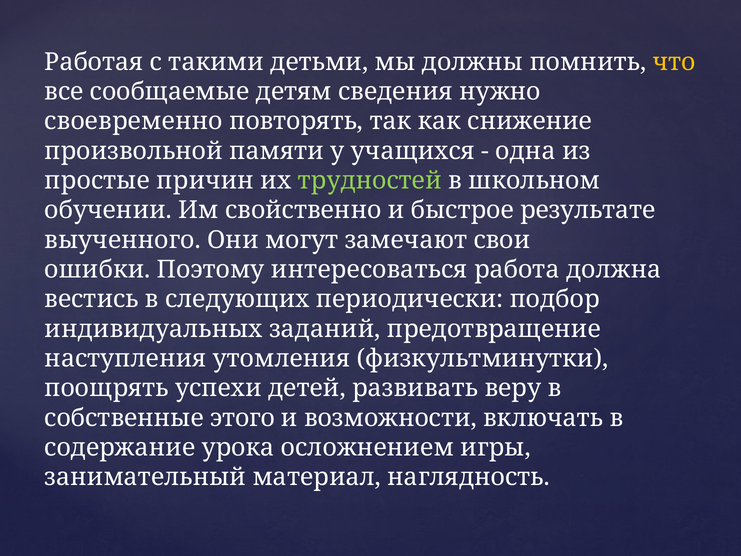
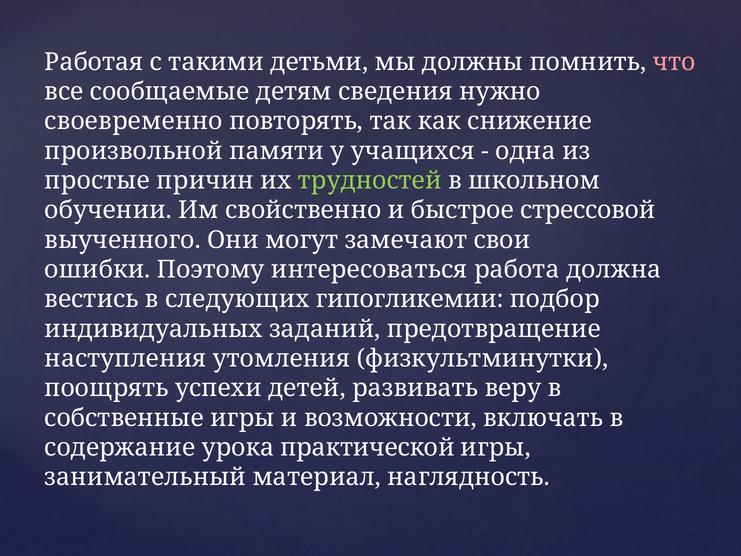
что colour: yellow -> pink
результате: результате -> стрессовой
периодически: периодически -> гипогликемии
собственные этого: этого -> игры
осложнением: осложнением -> практической
